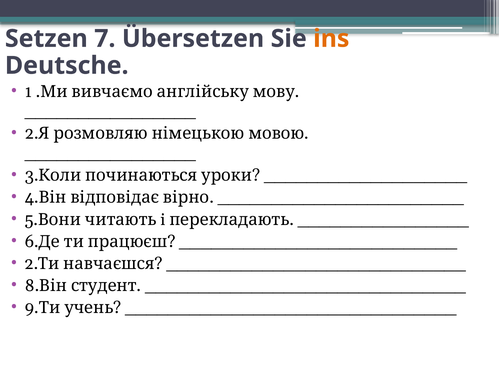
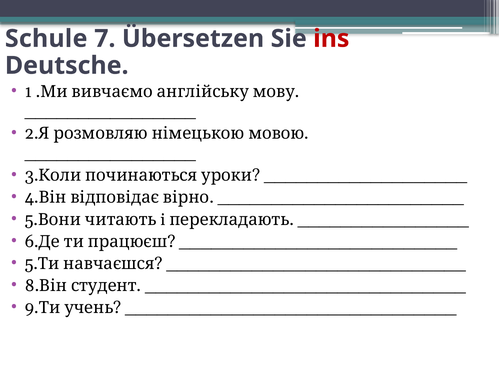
Setzen: Setzen -> Schule
ins colour: orange -> red
2 at (31, 264): 2 -> 5
